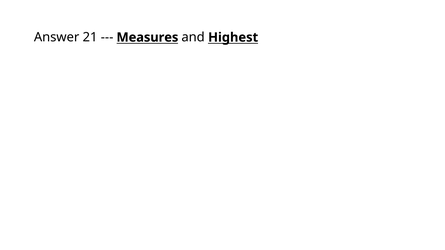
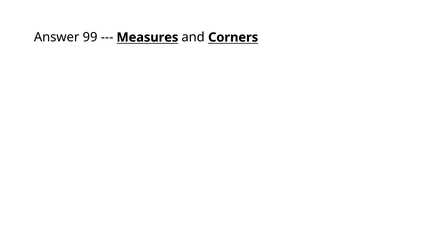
21: 21 -> 99
Highest: Highest -> Corners
